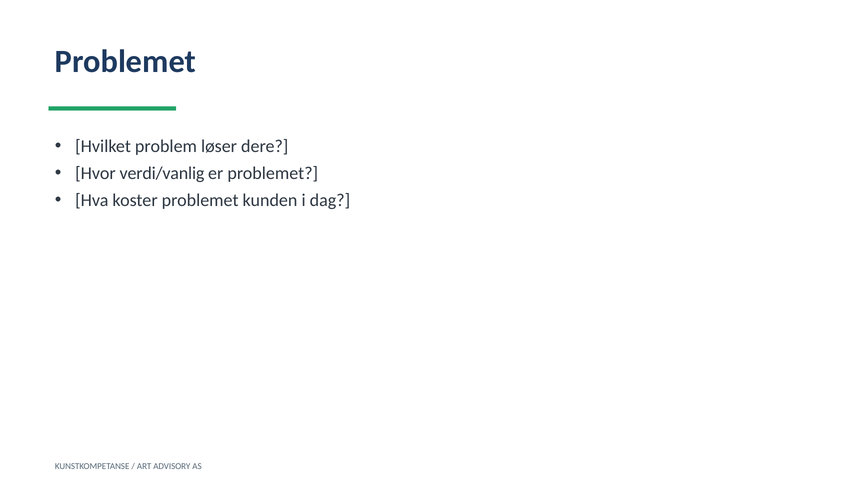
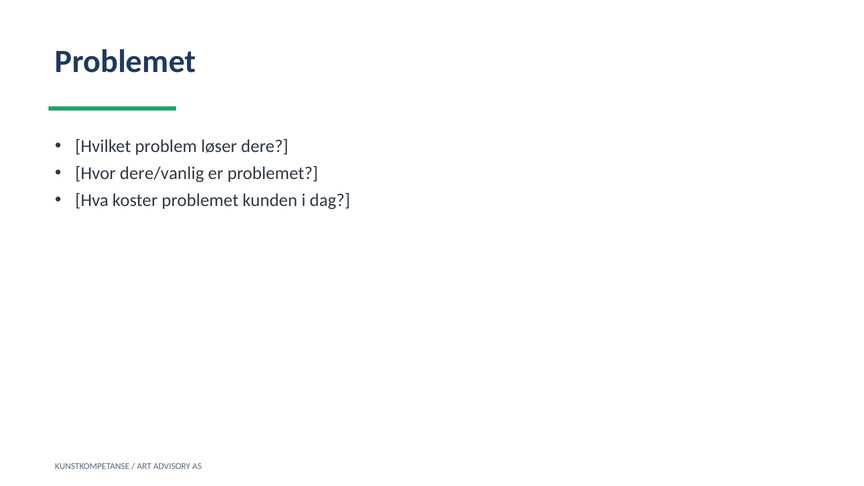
verdi/vanlig: verdi/vanlig -> dere/vanlig
